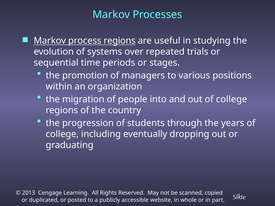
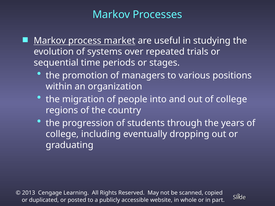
process regions: regions -> market
